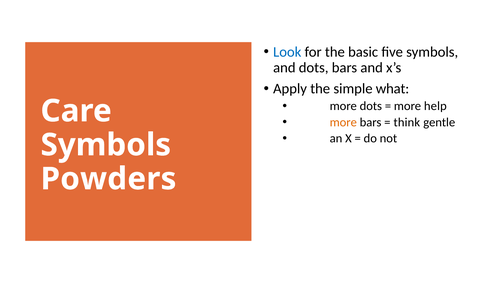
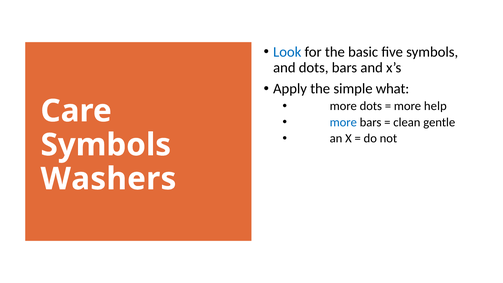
more at (343, 122) colour: orange -> blue
think: think -> clean
Powders: Powders -> Washers
